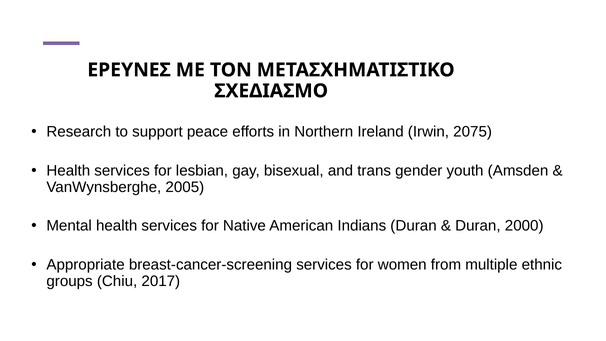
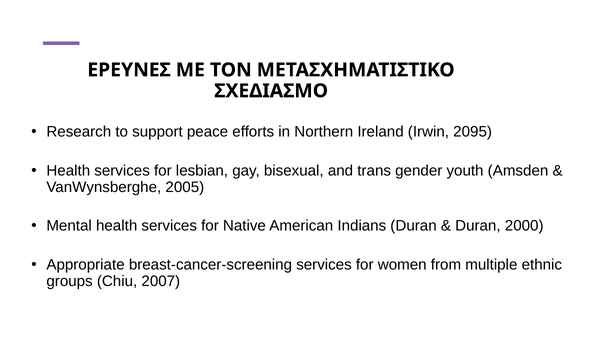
2075: 2075 -> 2095
2017: 2017 -> 2007
